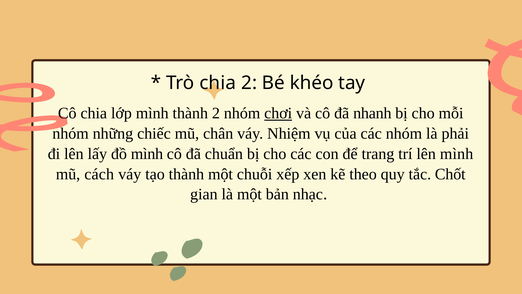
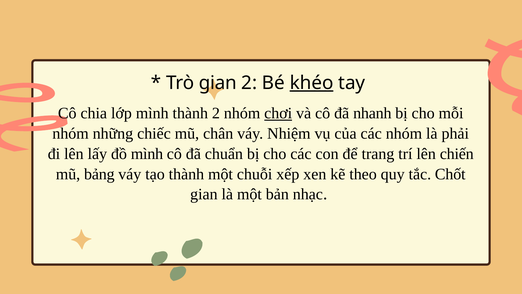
Trò chia: chia -> gian
khéo underline: none -> present
lên mình: mình -> chiến
cách: cách -> bảng
